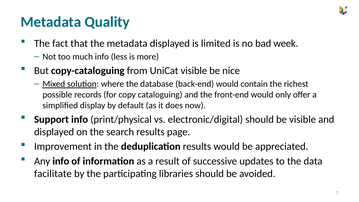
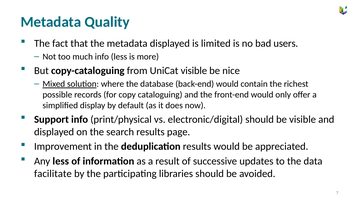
week: week -> users
Any info: info -> less
